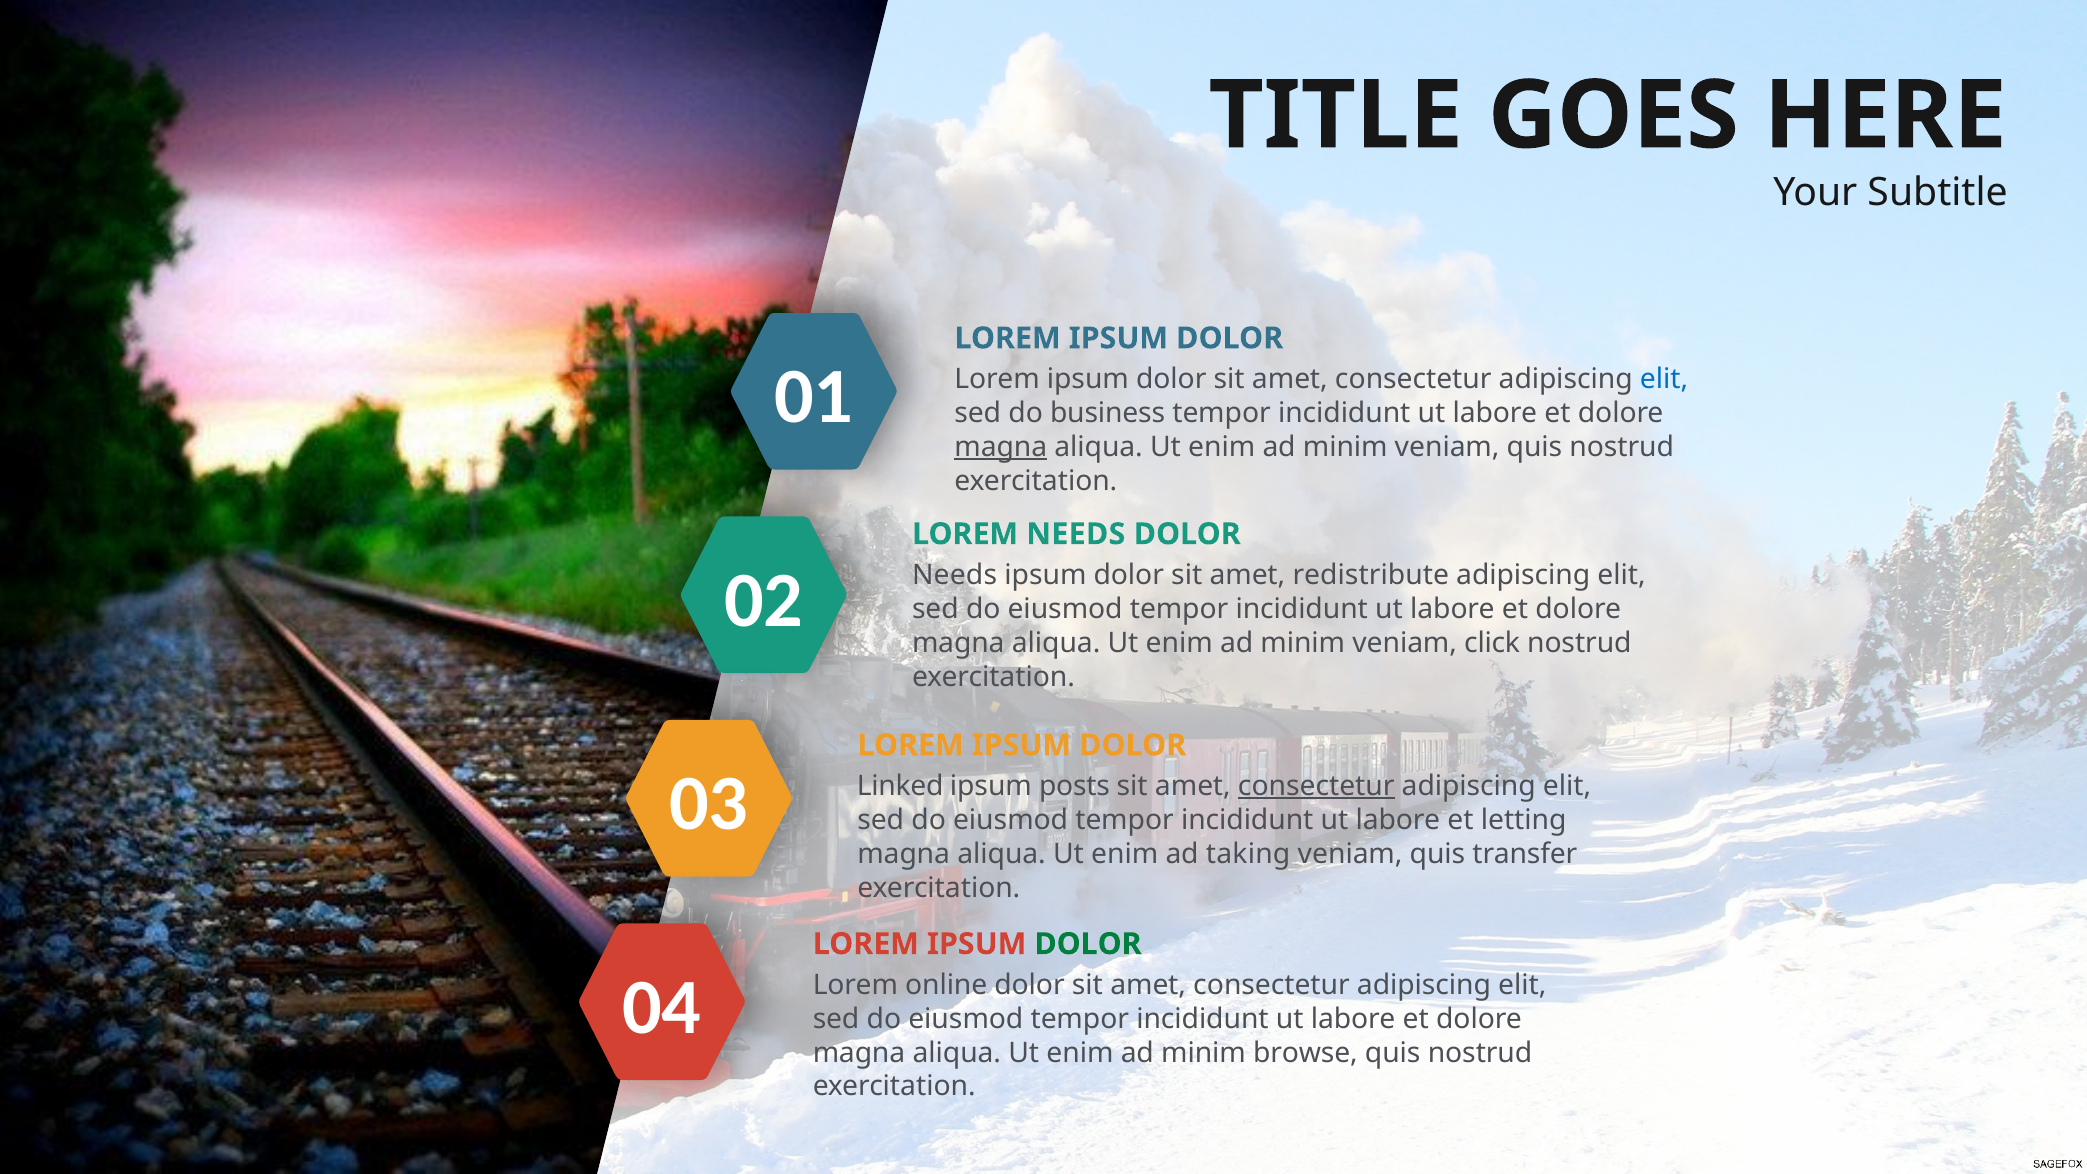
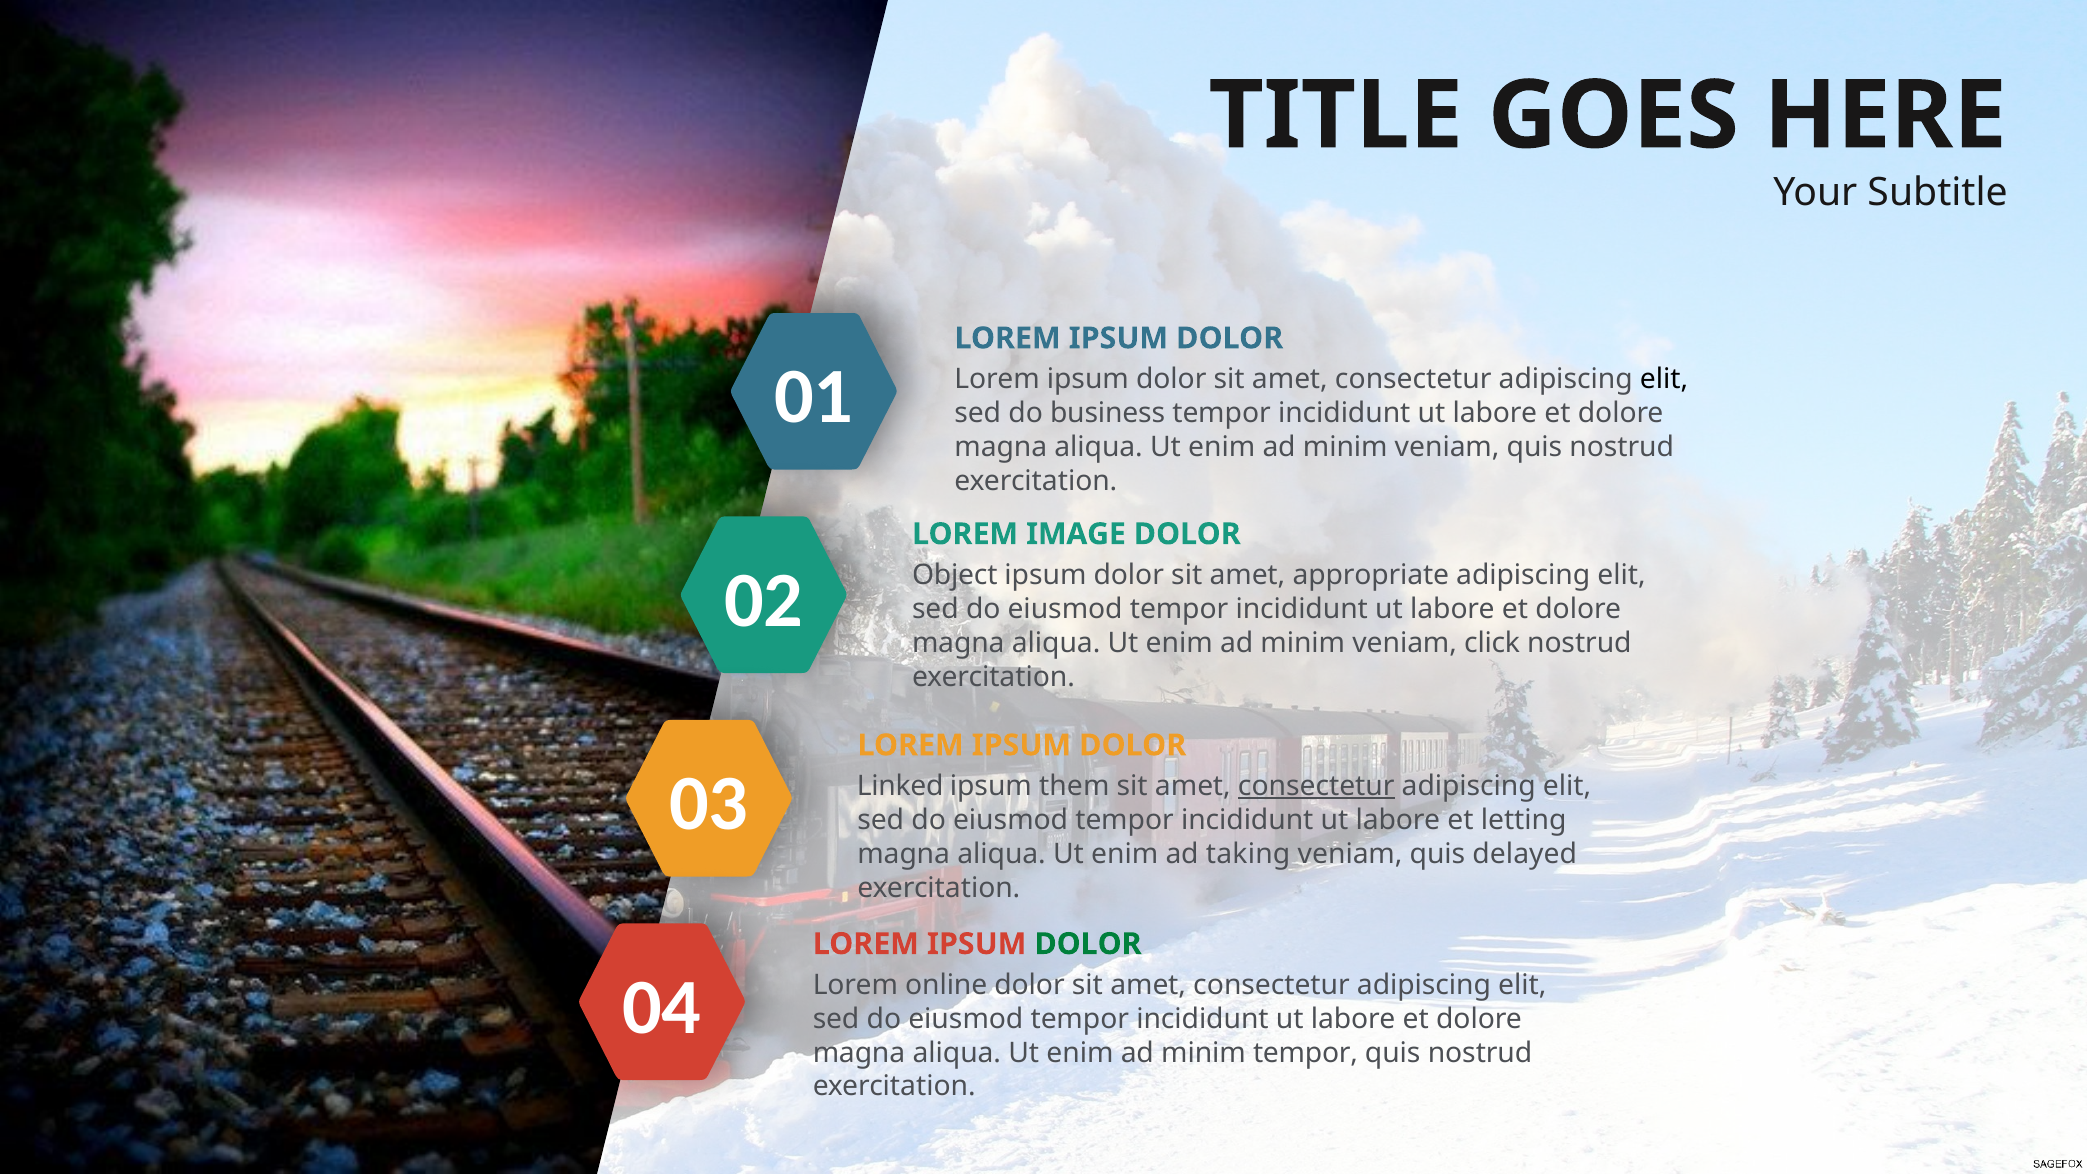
elit at (1664, 379) colour: blue -> black
magna at (1001, 447) underline: present -> none
LOREM NEEDS: NEEDS -> IMAGE
Needs at (955, 575): Needs -> Object
redistribute: redistribute -> appropriate
posts: posts -> them
transfer: transfer -> delayed
minim browse: browse -> tempor
